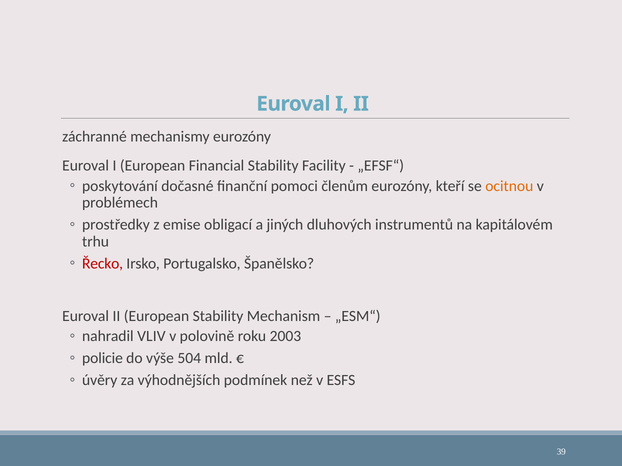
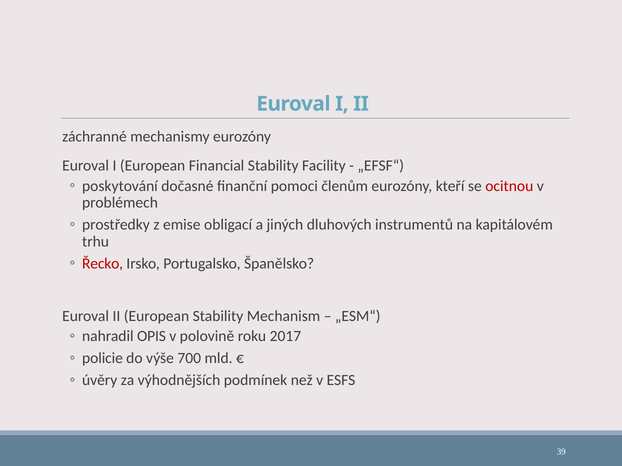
ocitnou colour: orange -> red
VLIV: VLIV -> OPIS
2003: 2003 -> 2017
504: 504 -> 700
